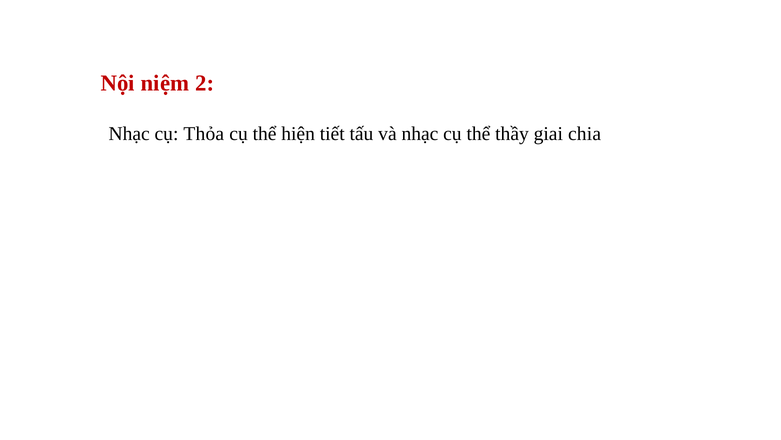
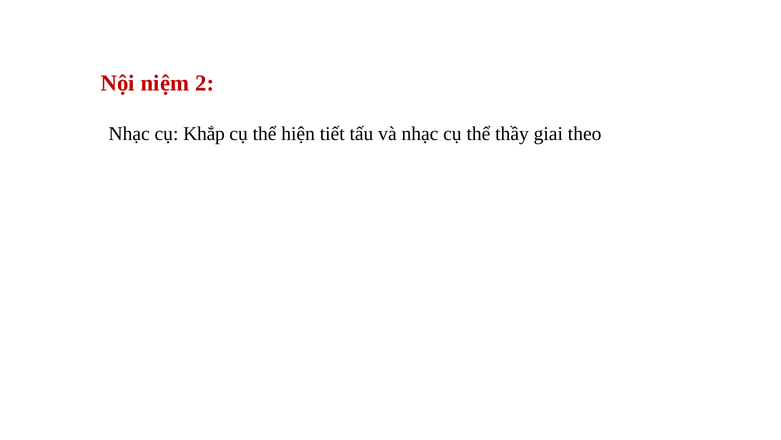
Thỏa: Thỏa -> Khắp
chia: chia -> theo
